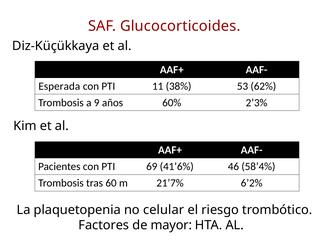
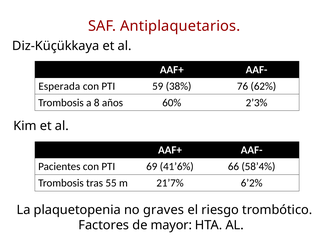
Glucocorticoides: Glucocorticoides -> Antiplaquetarios
11: 11 -> 59
53: 53 -> 76
9: 9 -> 8
46: 46 -> 66
60: 60 -> 55
celular: celular -> graves
